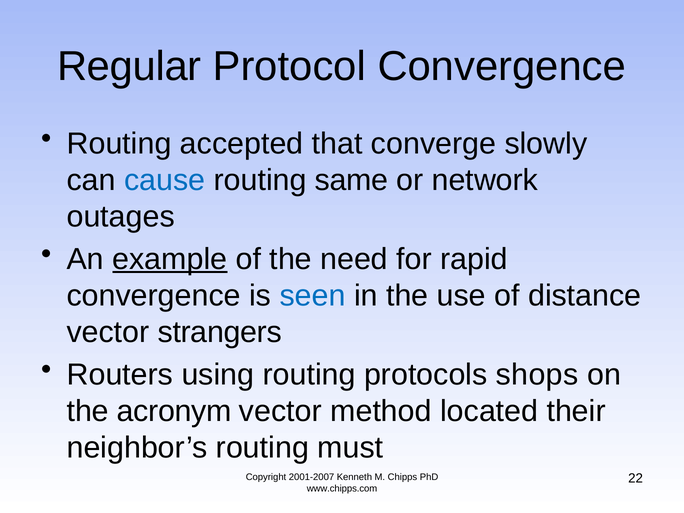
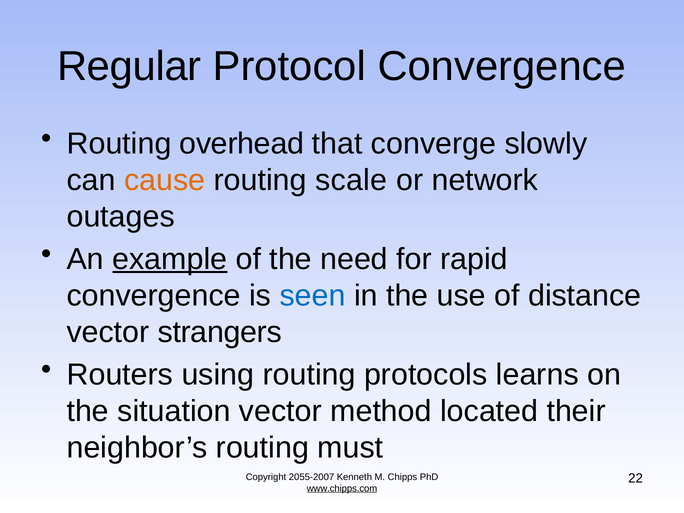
accepted: accepted -> overhead
cause colour: blue -> orange
same: same -> scale
shops: shops -> learns
acronym: acronym -> situation
2001-2007: 2001-2007 -> 2055-2007
www.chipps.com underline: none -> present
